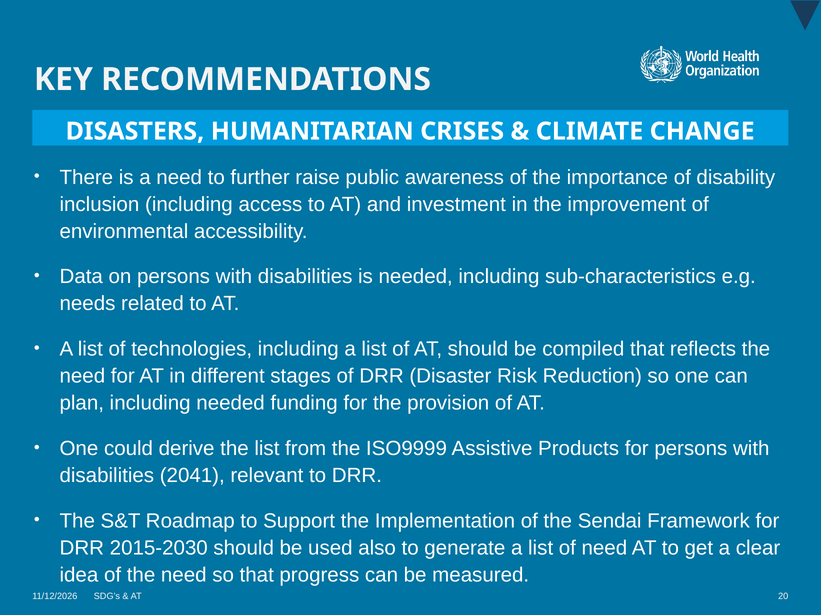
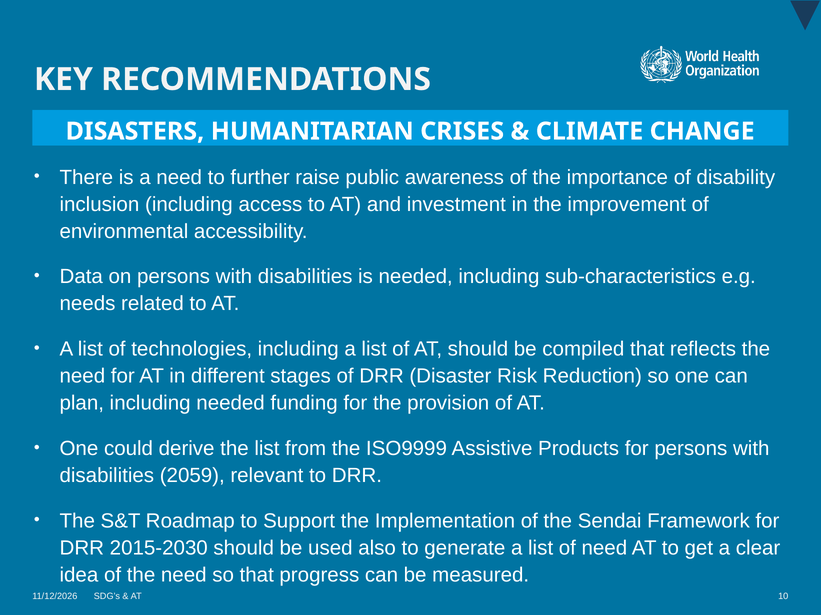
2041: 2041 -> 2059
20: 20 -> 10
